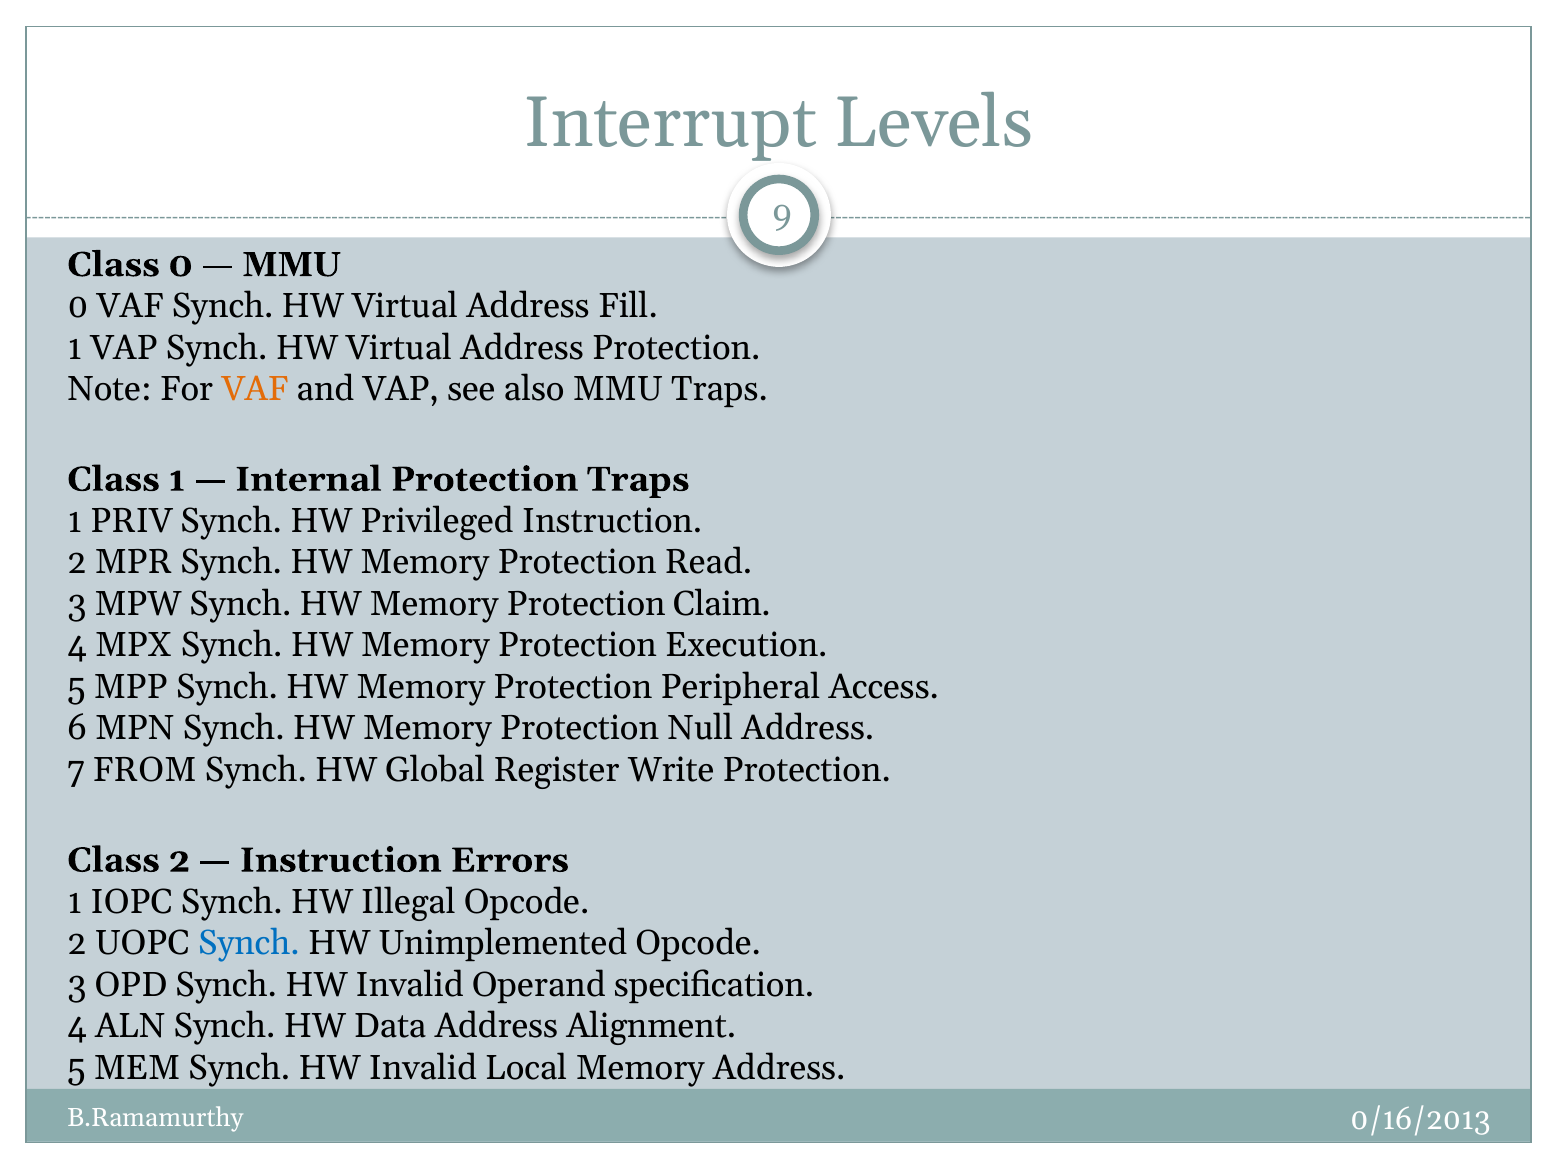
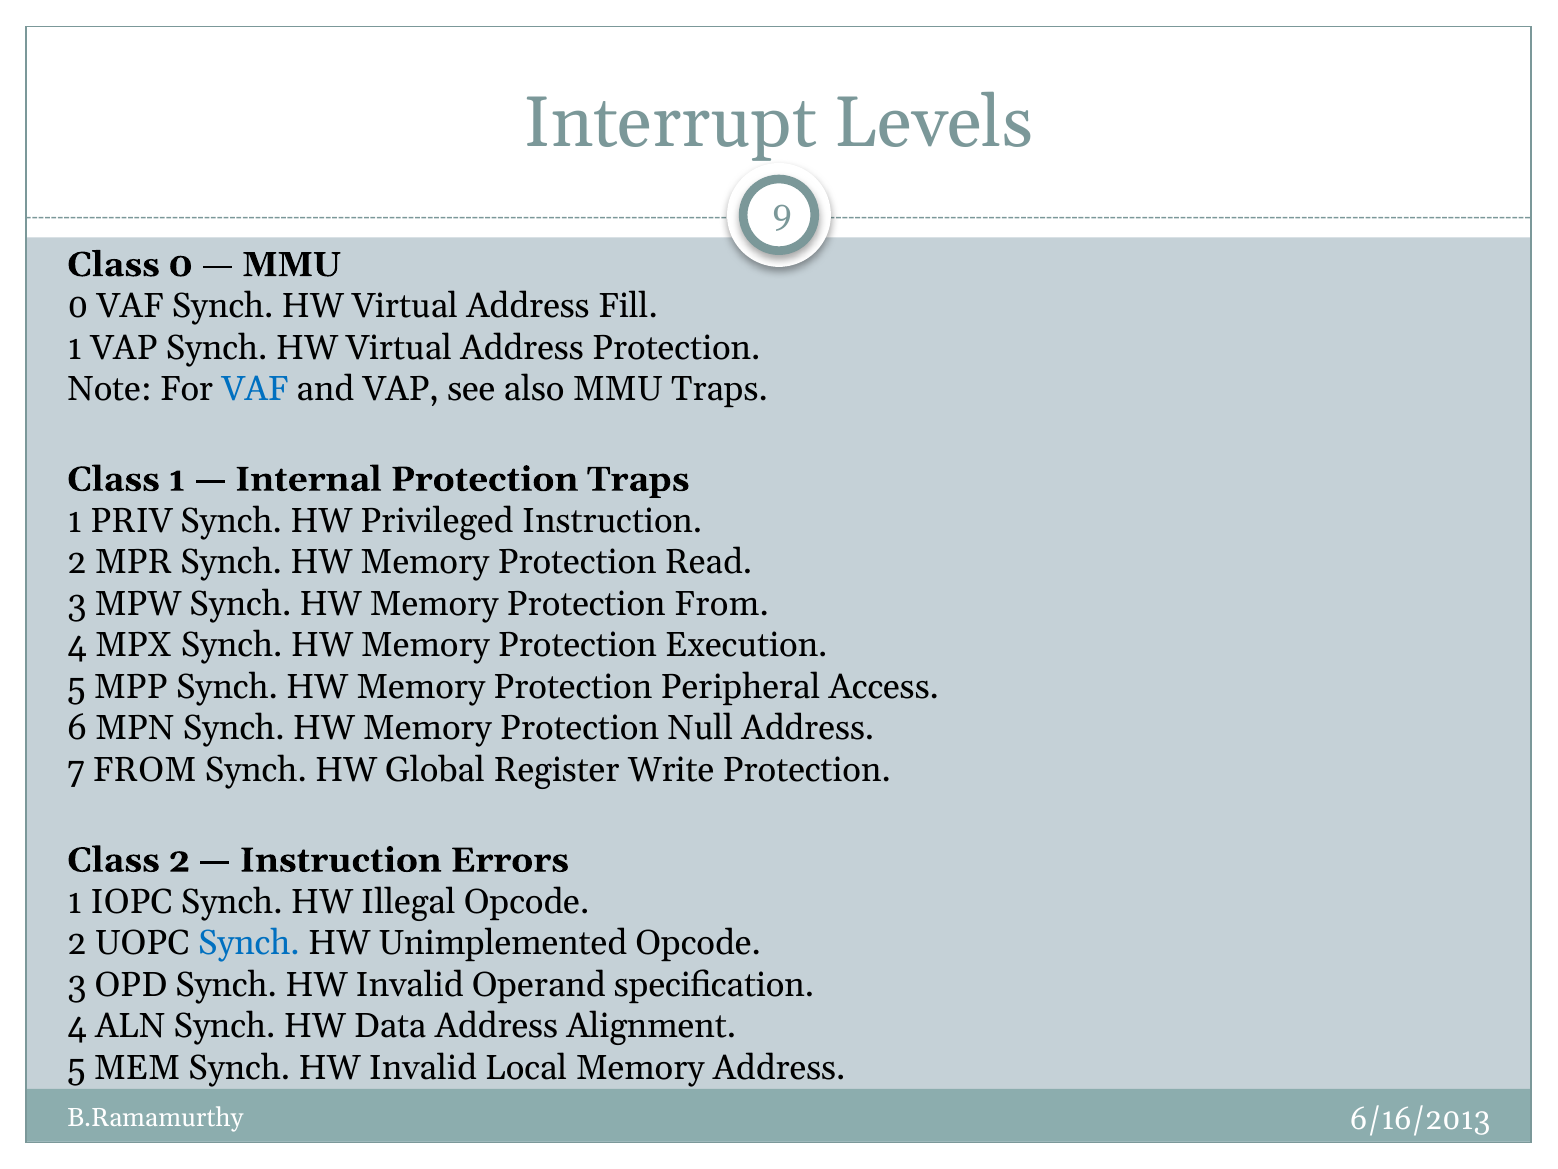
VAF at (255, 389) colour: orange -> blue
Protection Claim: Claim -> From
0/16/2013: 0/16/2013 -> 6/16/2013
